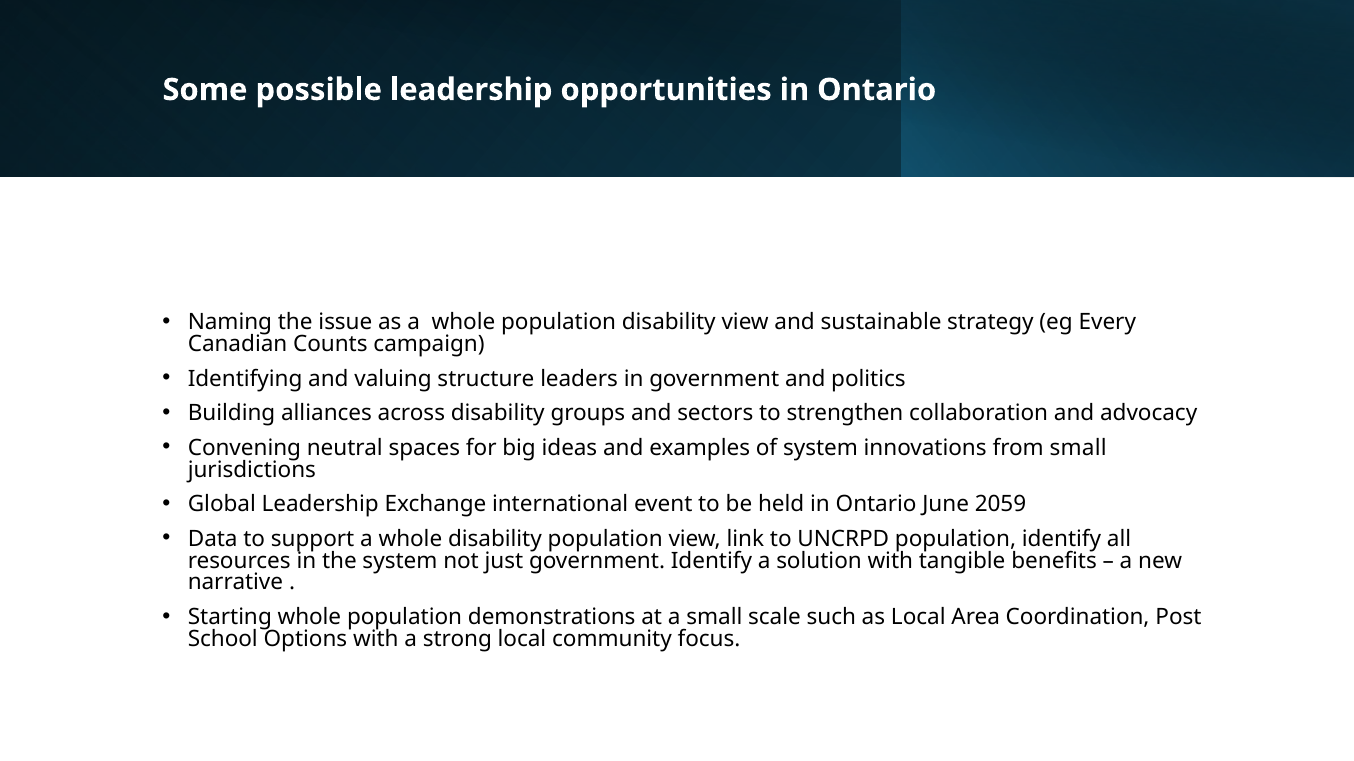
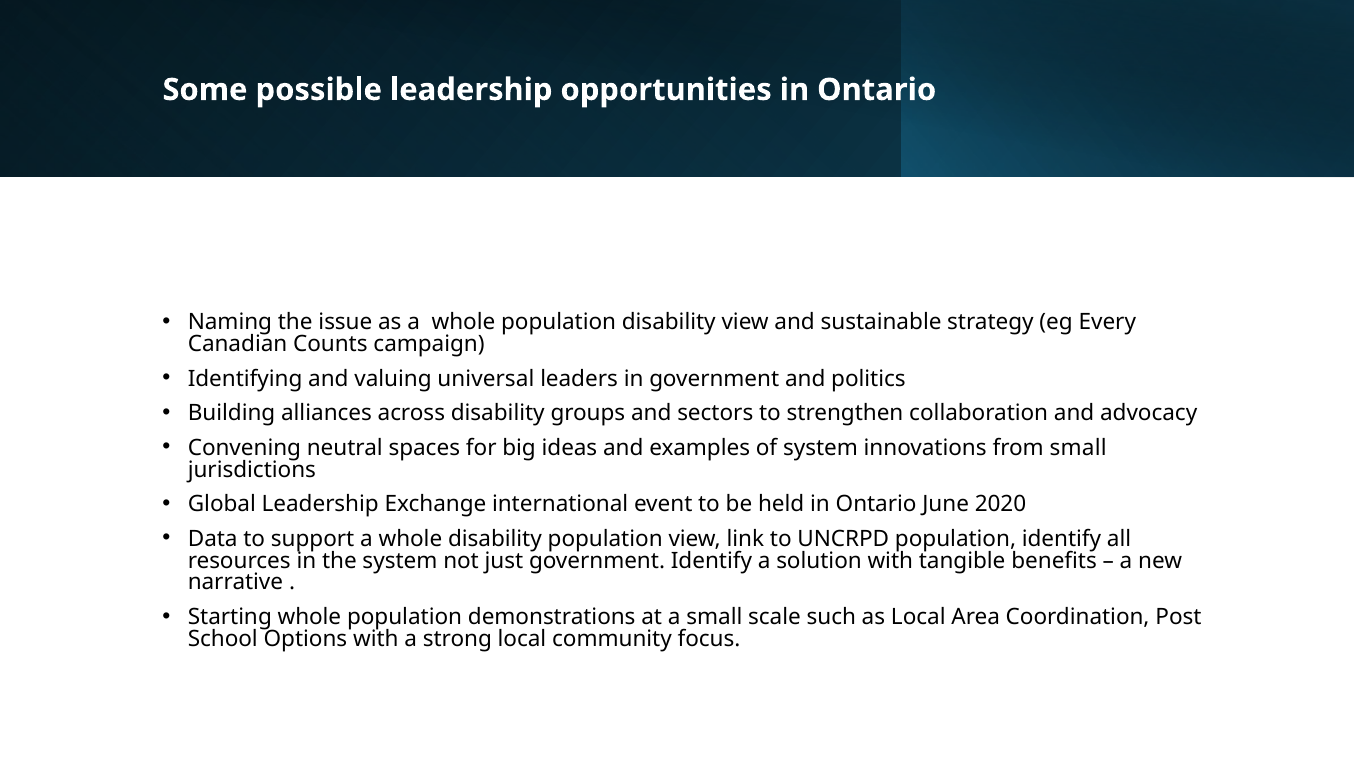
structure: structure -> universal
2059: 2059 -> 2020
